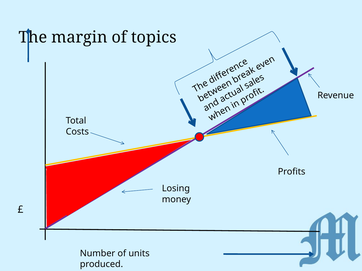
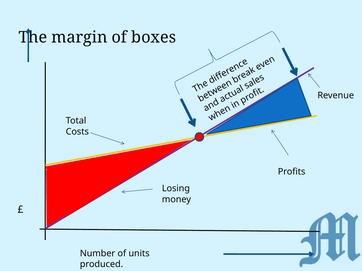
topics: topics -> boxes
